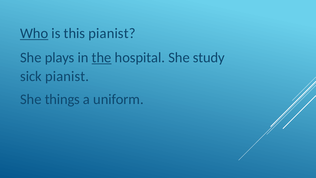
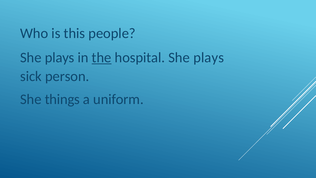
Who underline: present -> none
this pianist: pianist -> people
hospital She study: study -> plays
sick pianist: pianist -> person
